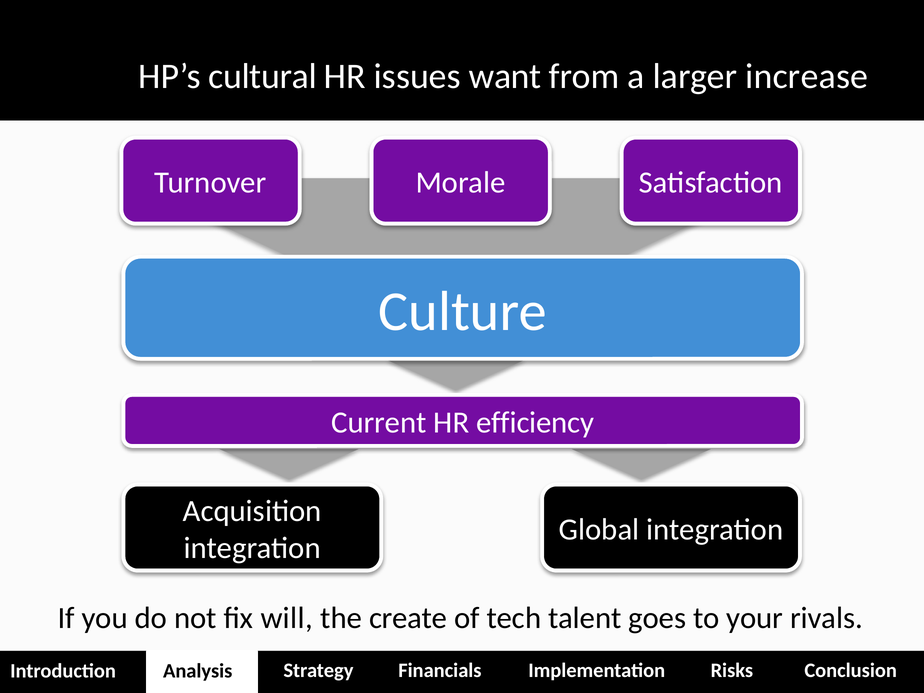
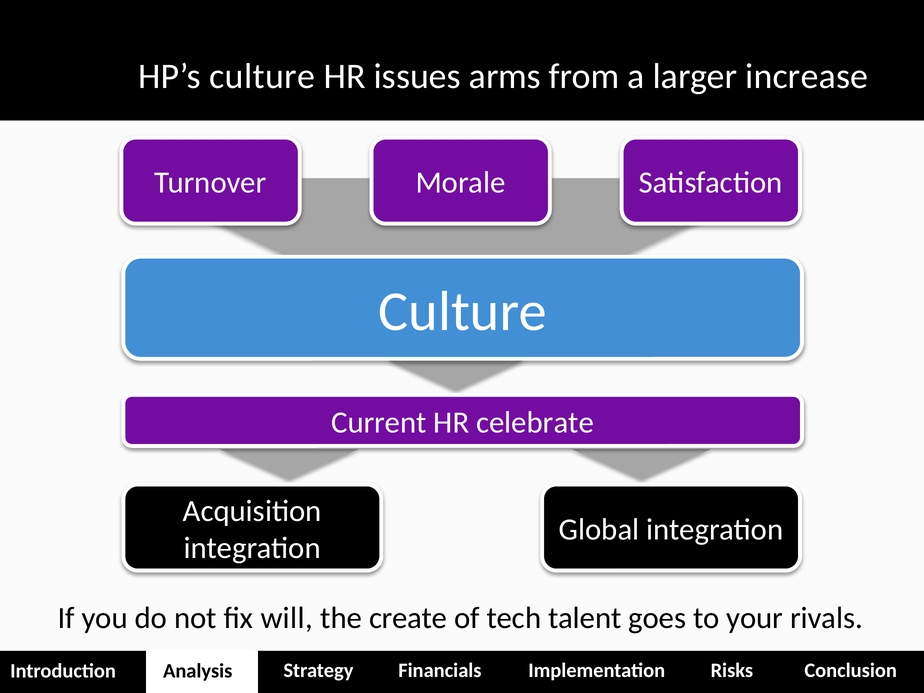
HP’s cultural: cultural -> culture
want: want -> arms
efficiency: efficiency -> celebrate
